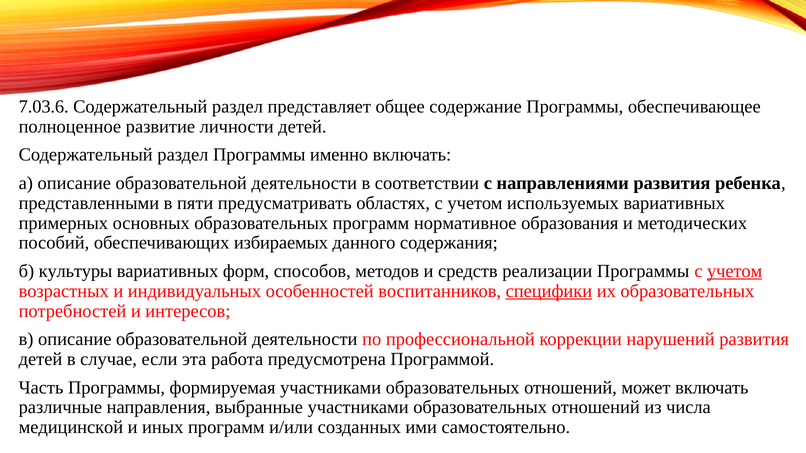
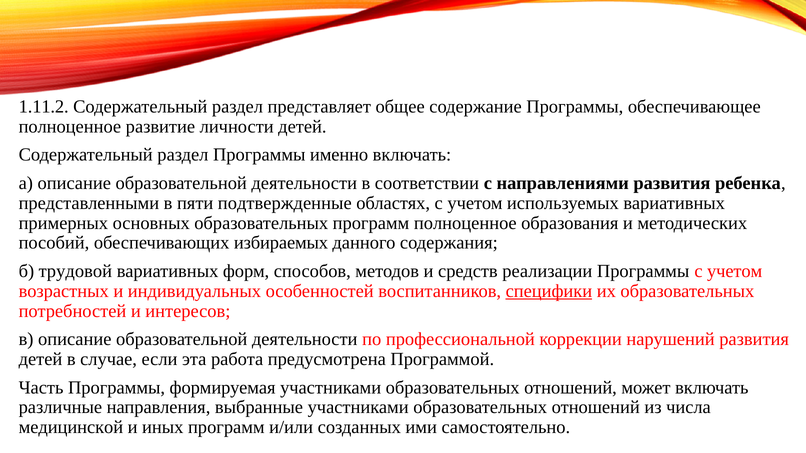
7.03.6: 7.03.6 -> 1.11.2
предусматривать: предусматривать -> подтвержденные
программ нормативное: нормативное -> полноценное
культуры: культуры -> трудовой
учетом at (735, 271) underline: present -> none
